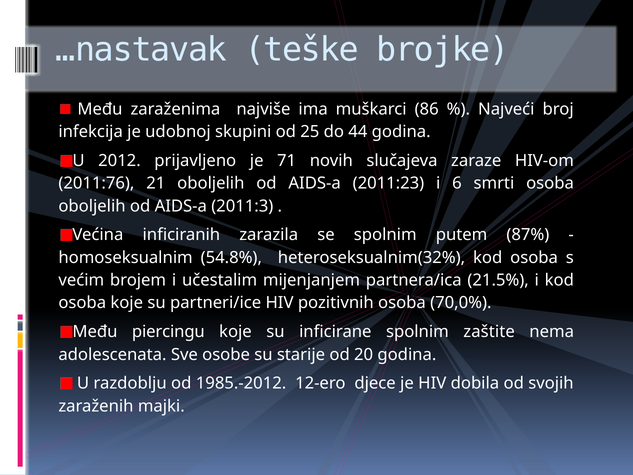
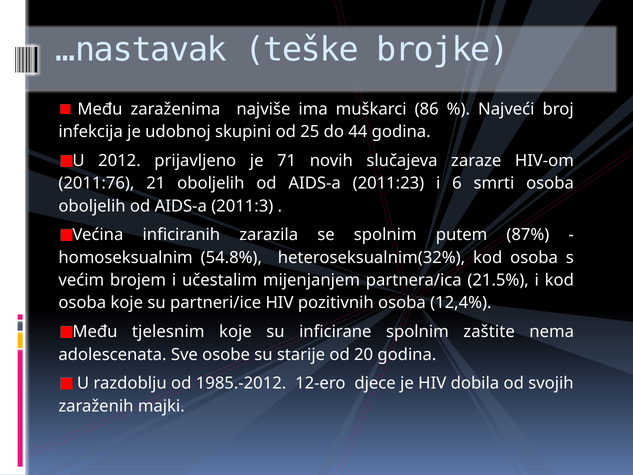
70,0%: 70,0% -> 12,4%
piercingu: piercingu -> tjelesnim
